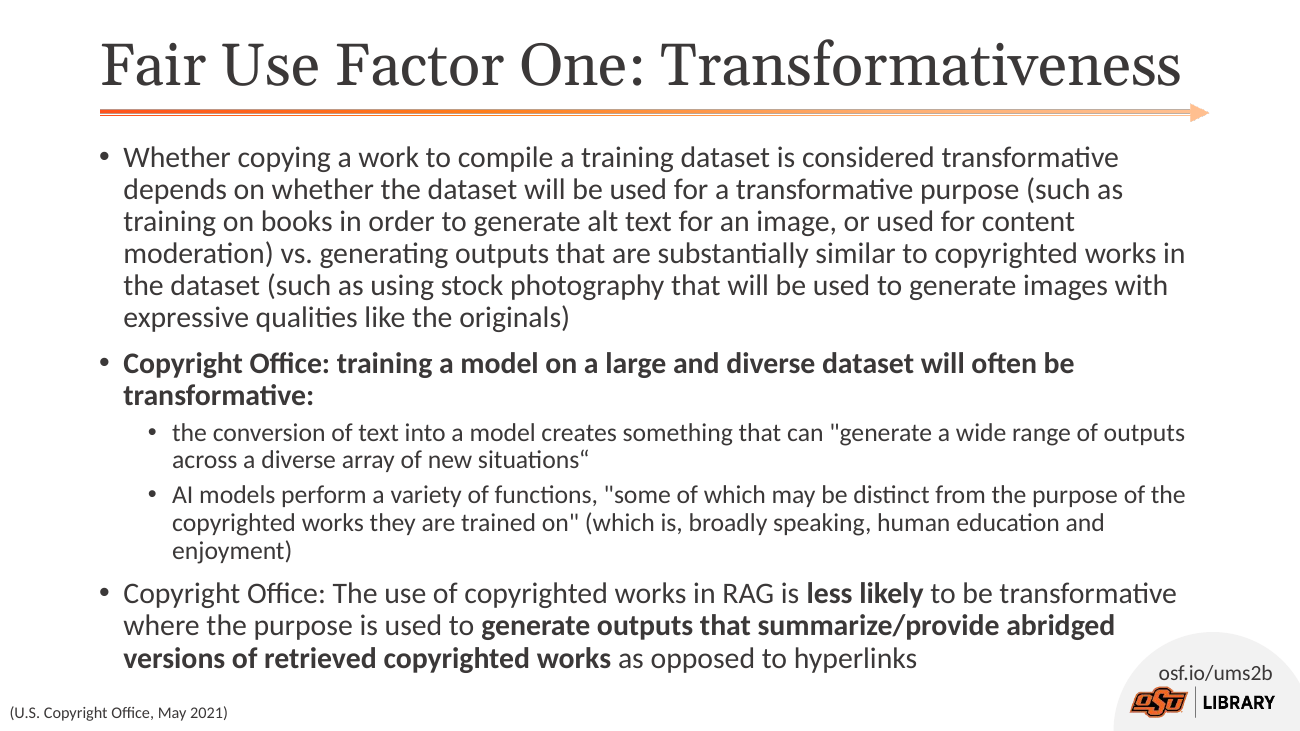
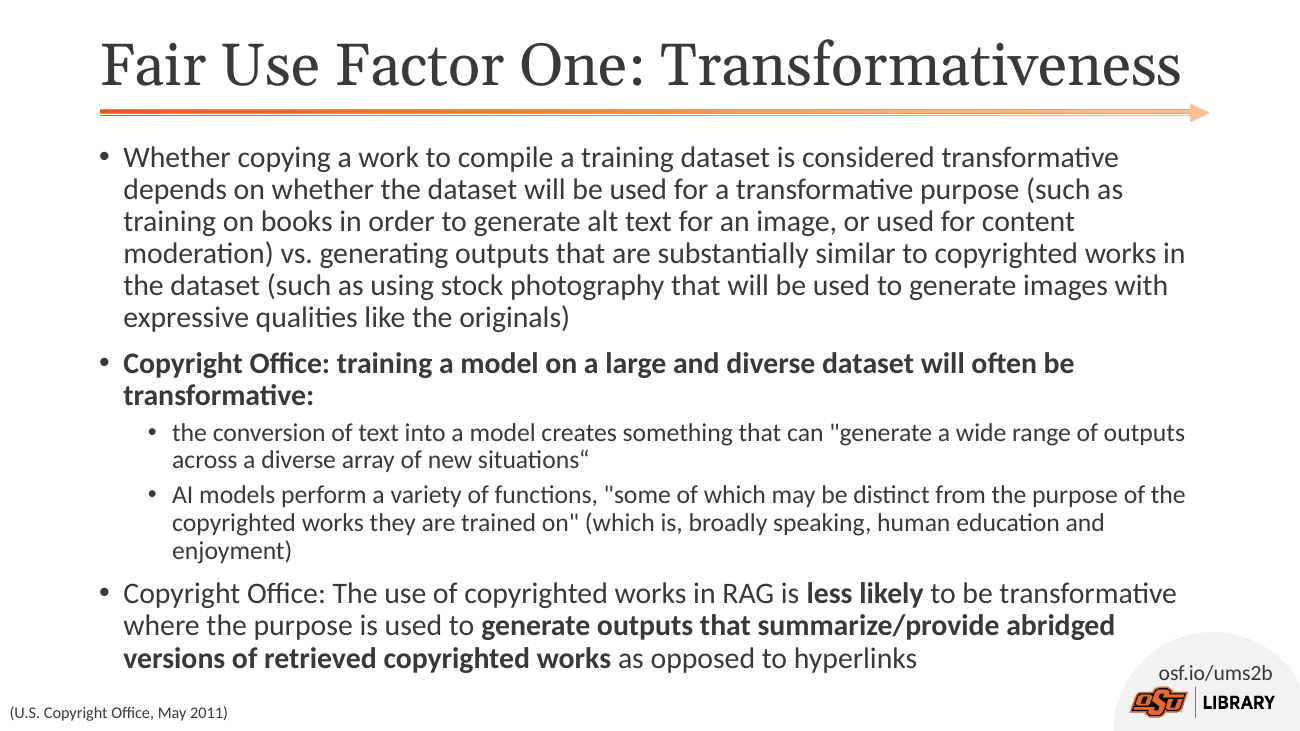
2021: 2021 -> 2011
